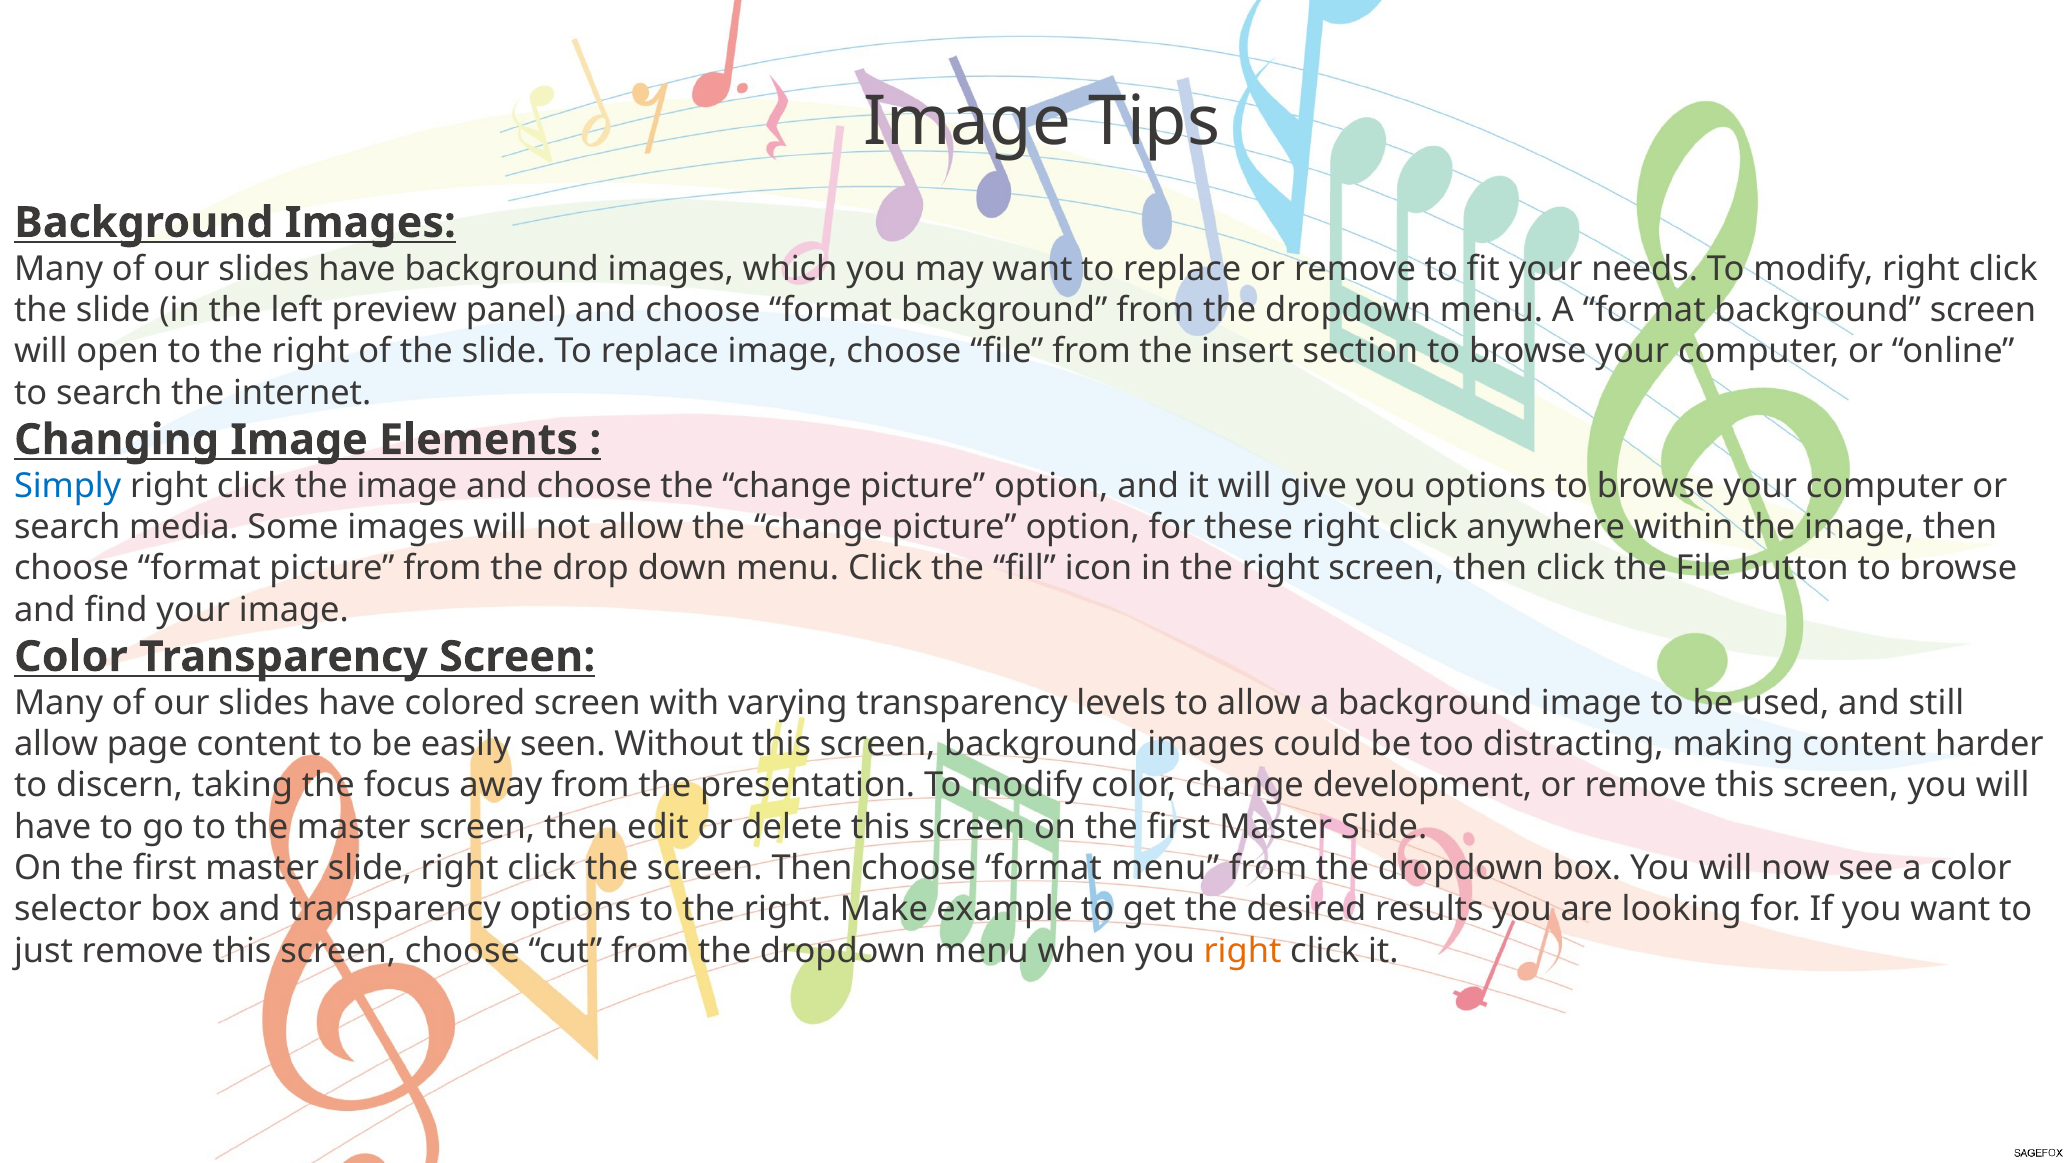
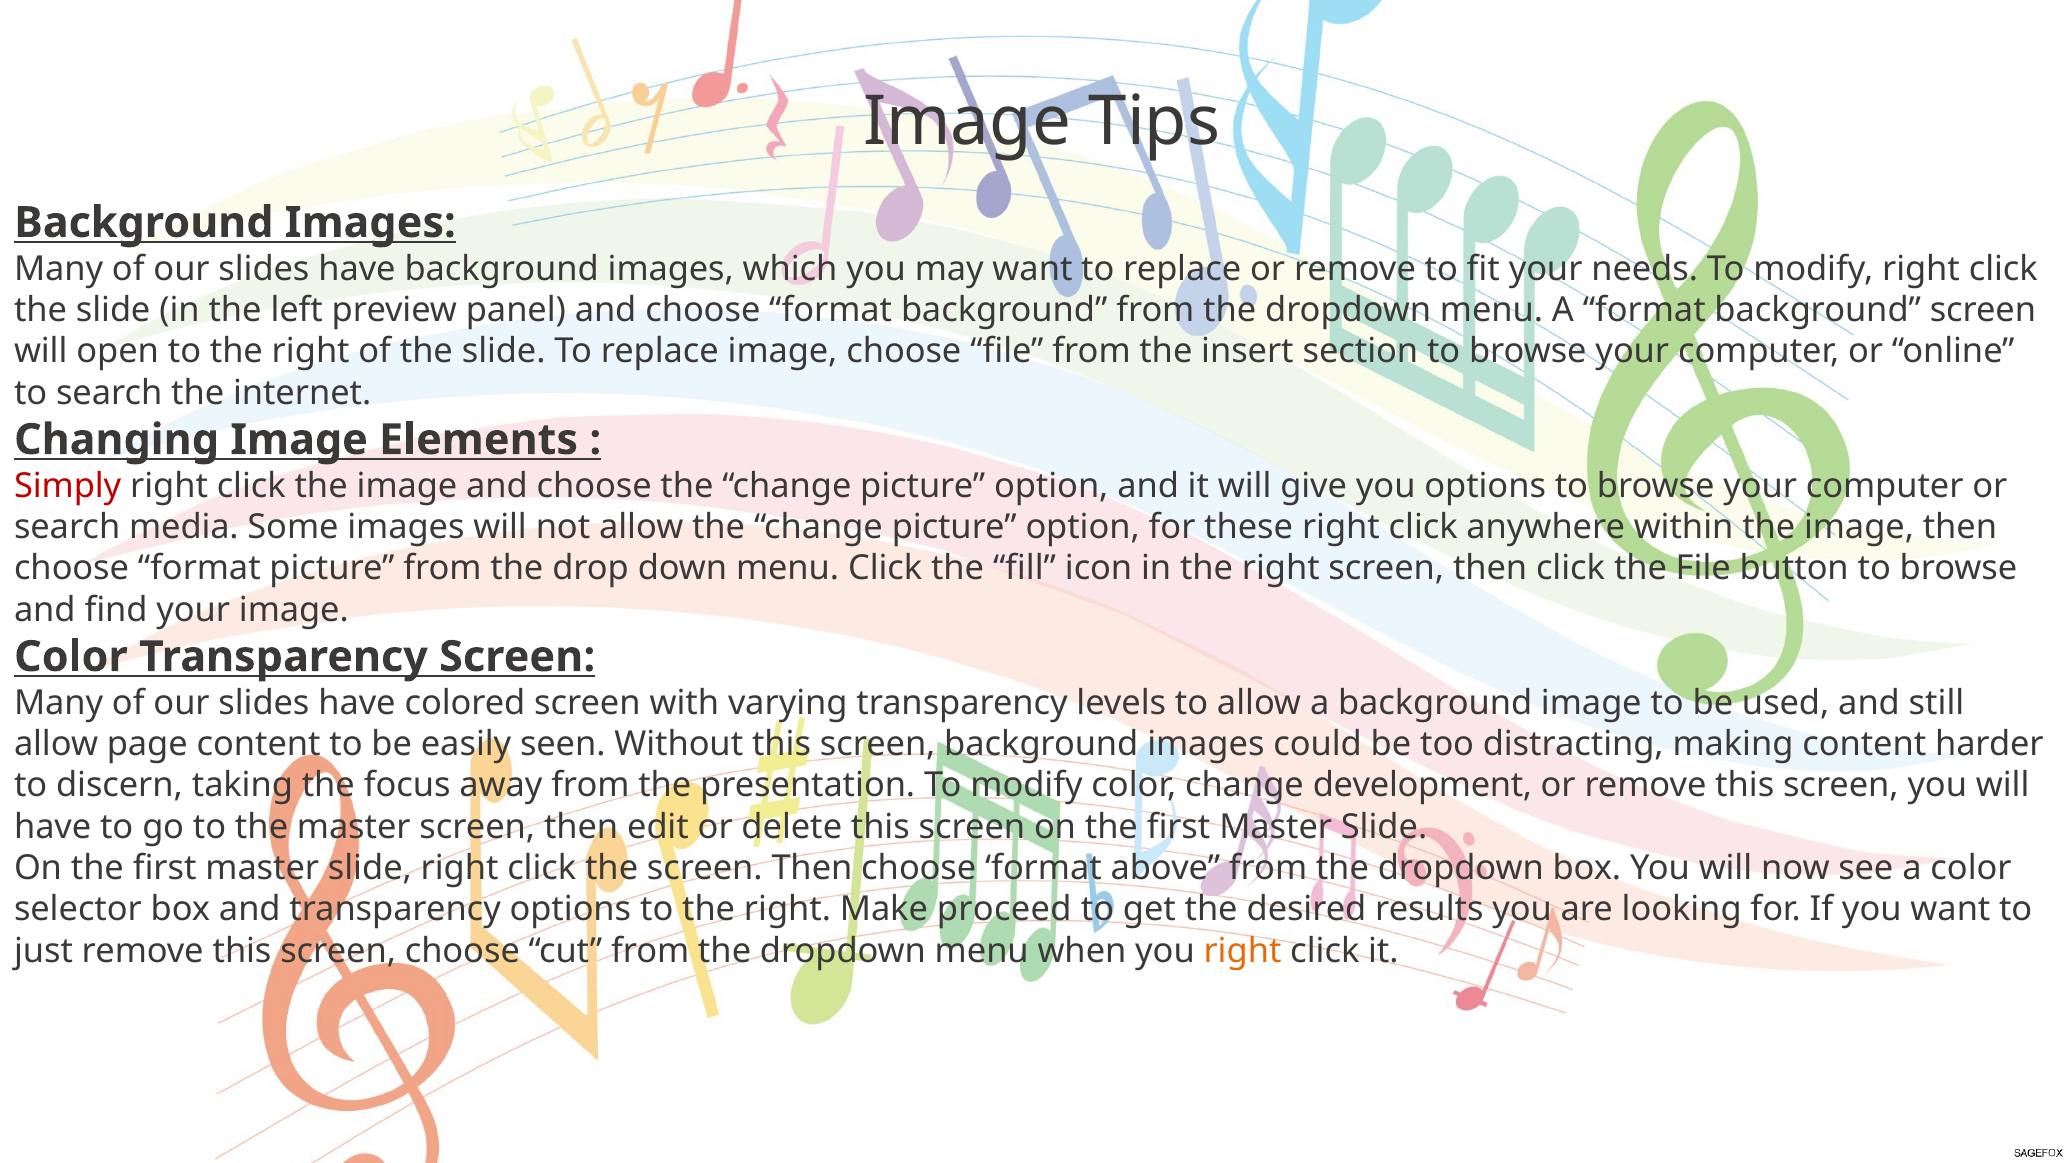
Simply colour: blue -> red
format menu: menu -> above
example: example -> proceed
